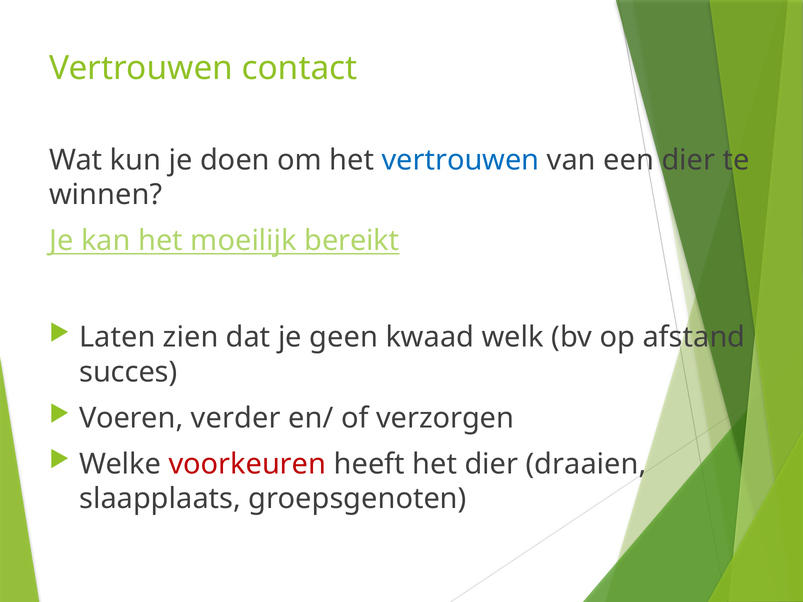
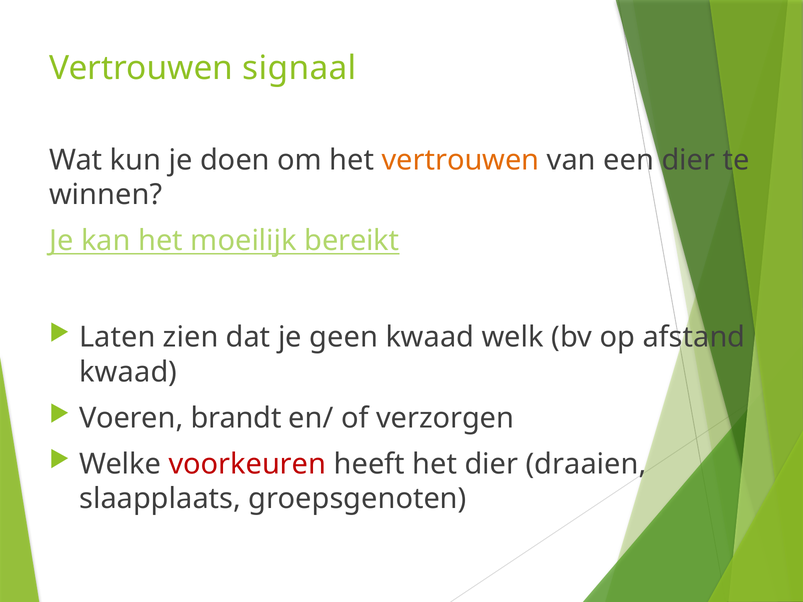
contact: contact -> signaal
vertrouwen at (461, 160) colour: blue -> orange
succes at (128, 372): succes -> kwaad
verder: verder -> brandt
